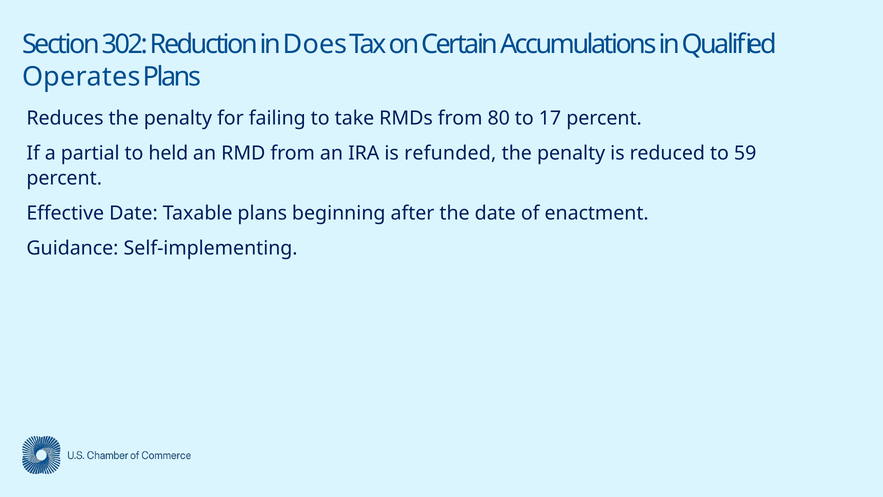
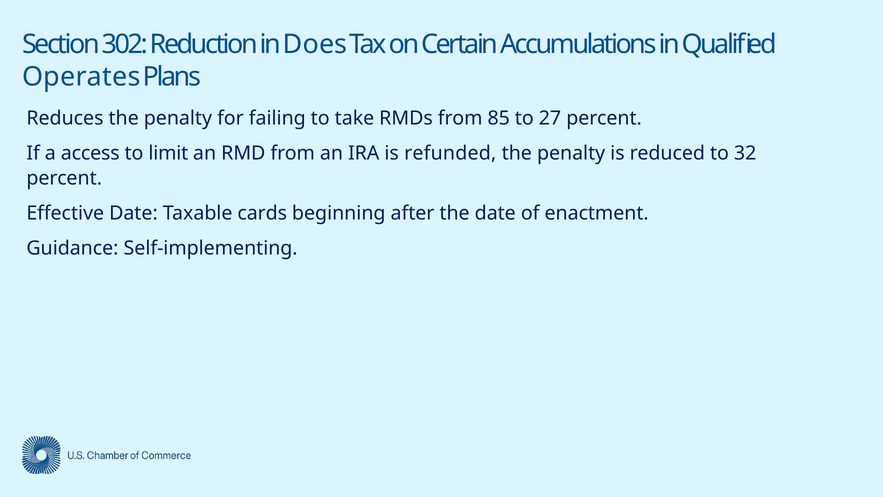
80: 80 -> 85
17: 17 -> 27
partial: partial -> access
held: held -> limit
59: 59 -> 32
Taxable plans: plans -> cards
